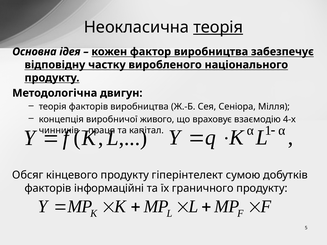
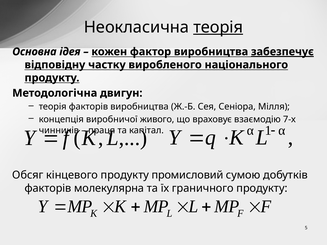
забезпечує underline: none -> present
4-х: 4-х -> 7-х
гіперінтелект: гіперінтелект -> промисловий
інформаційні: інформаційні -> молекулярна
